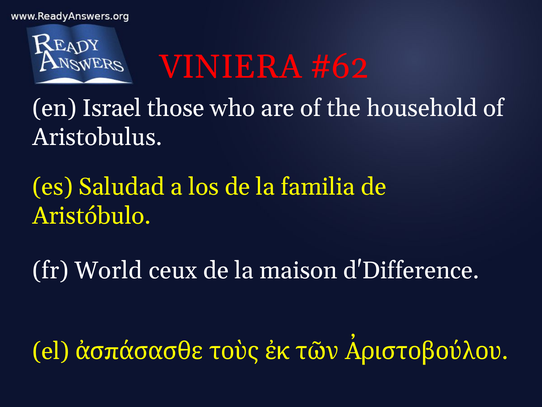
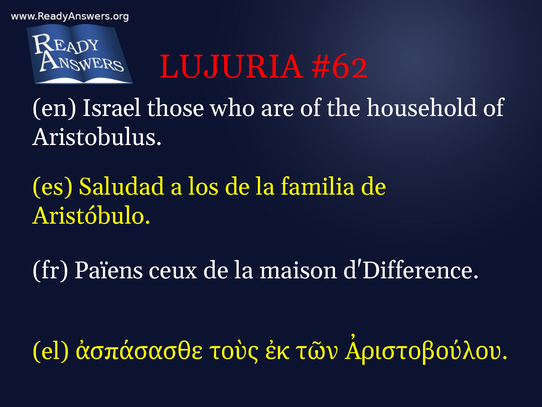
VINIERA: VINIERA -> LUJURIA
World: World -> Païens
